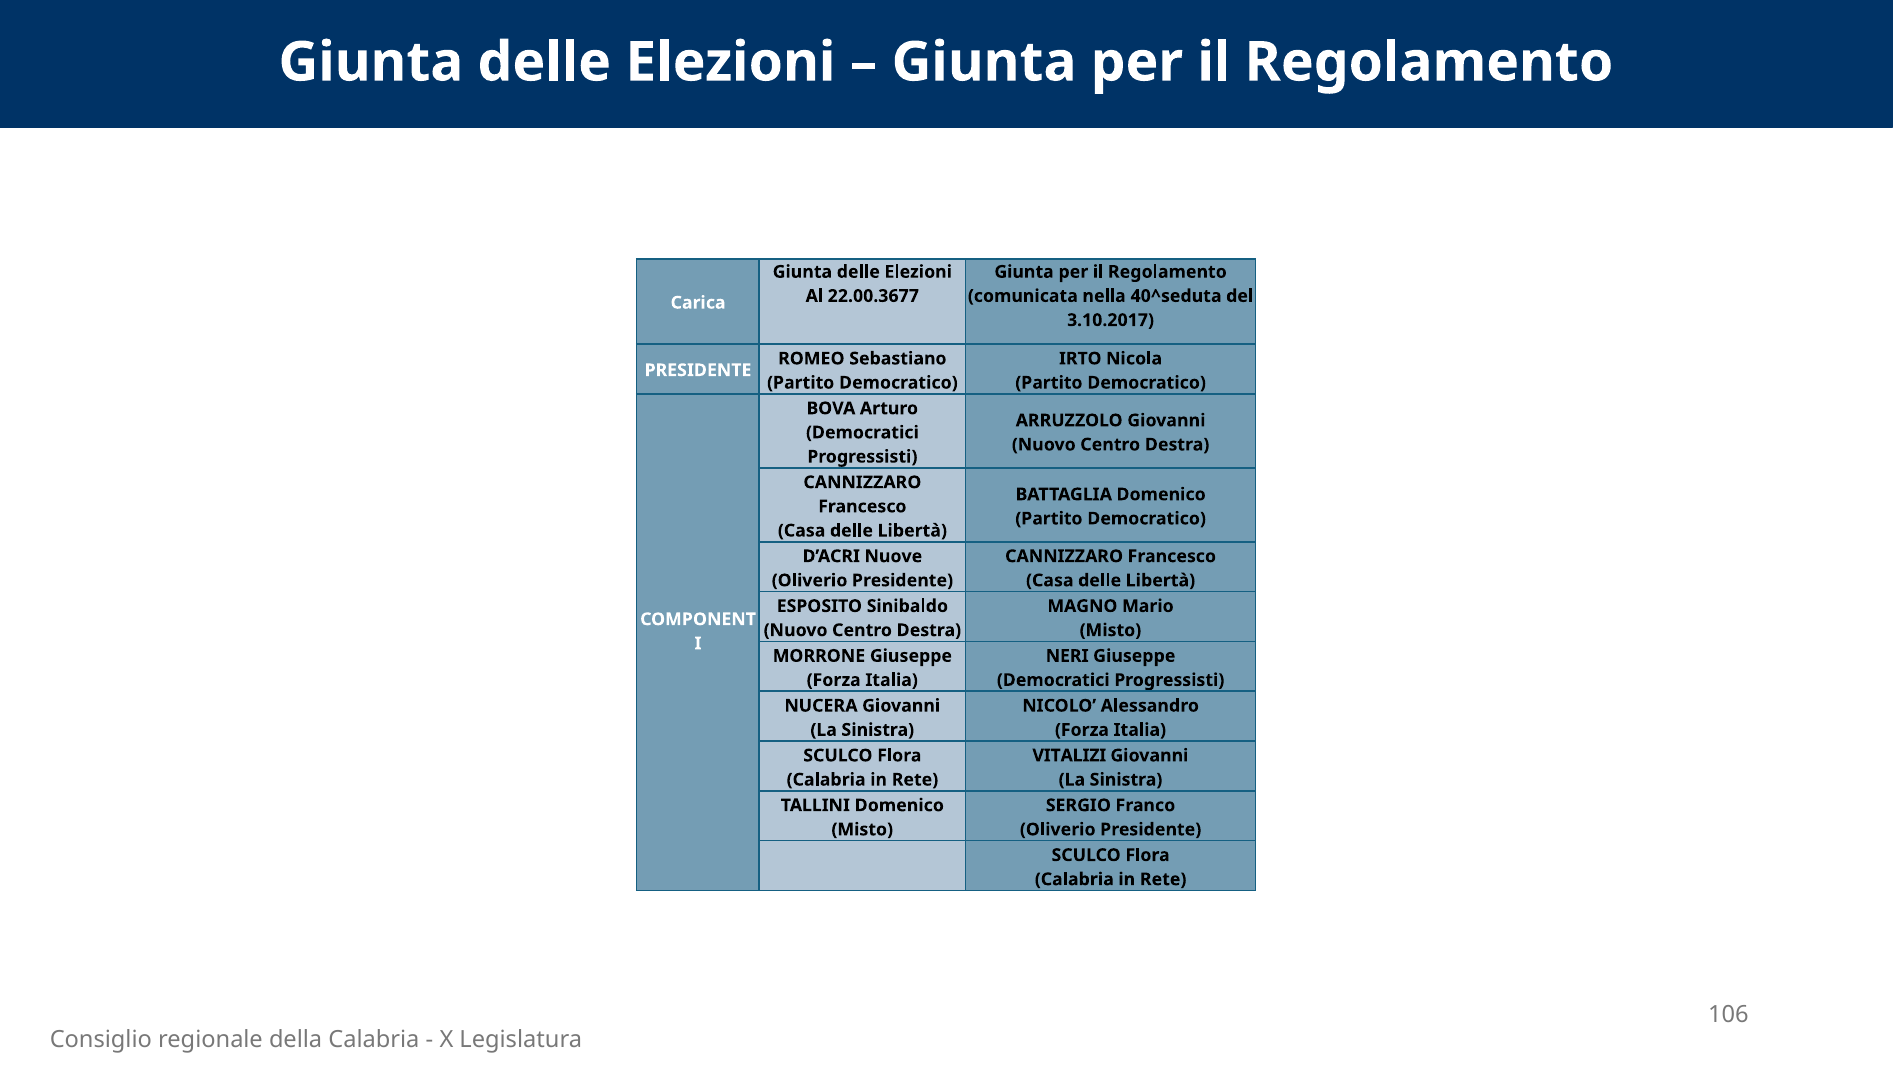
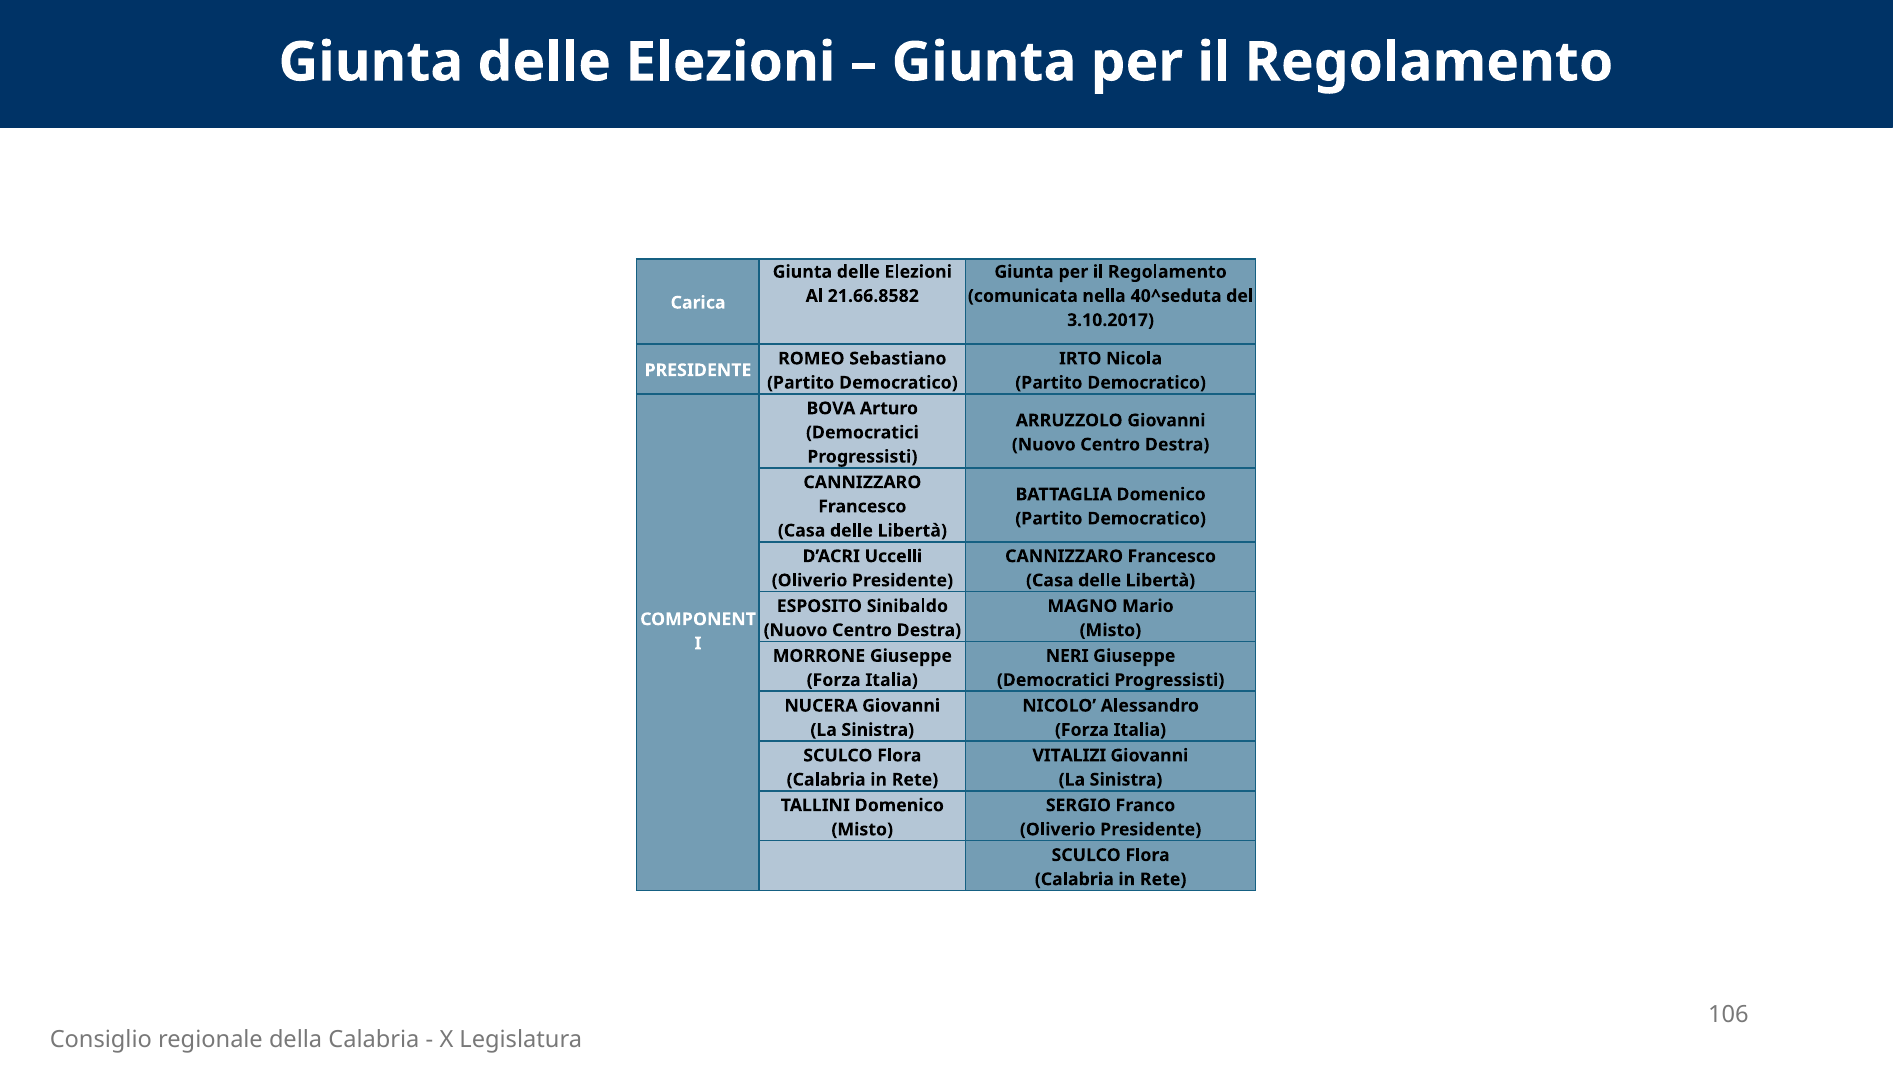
22.00.3677: 22.00.3677 -> 21.66.8582
Nuove: Nuove -> Uccelli
